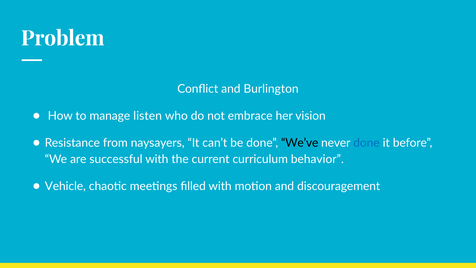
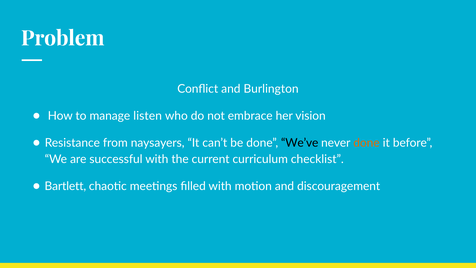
done at (366, 143) colour: blue -> orange
behavior: behavior -> checklist
Vehicle: Vehicle -> Bartlett
